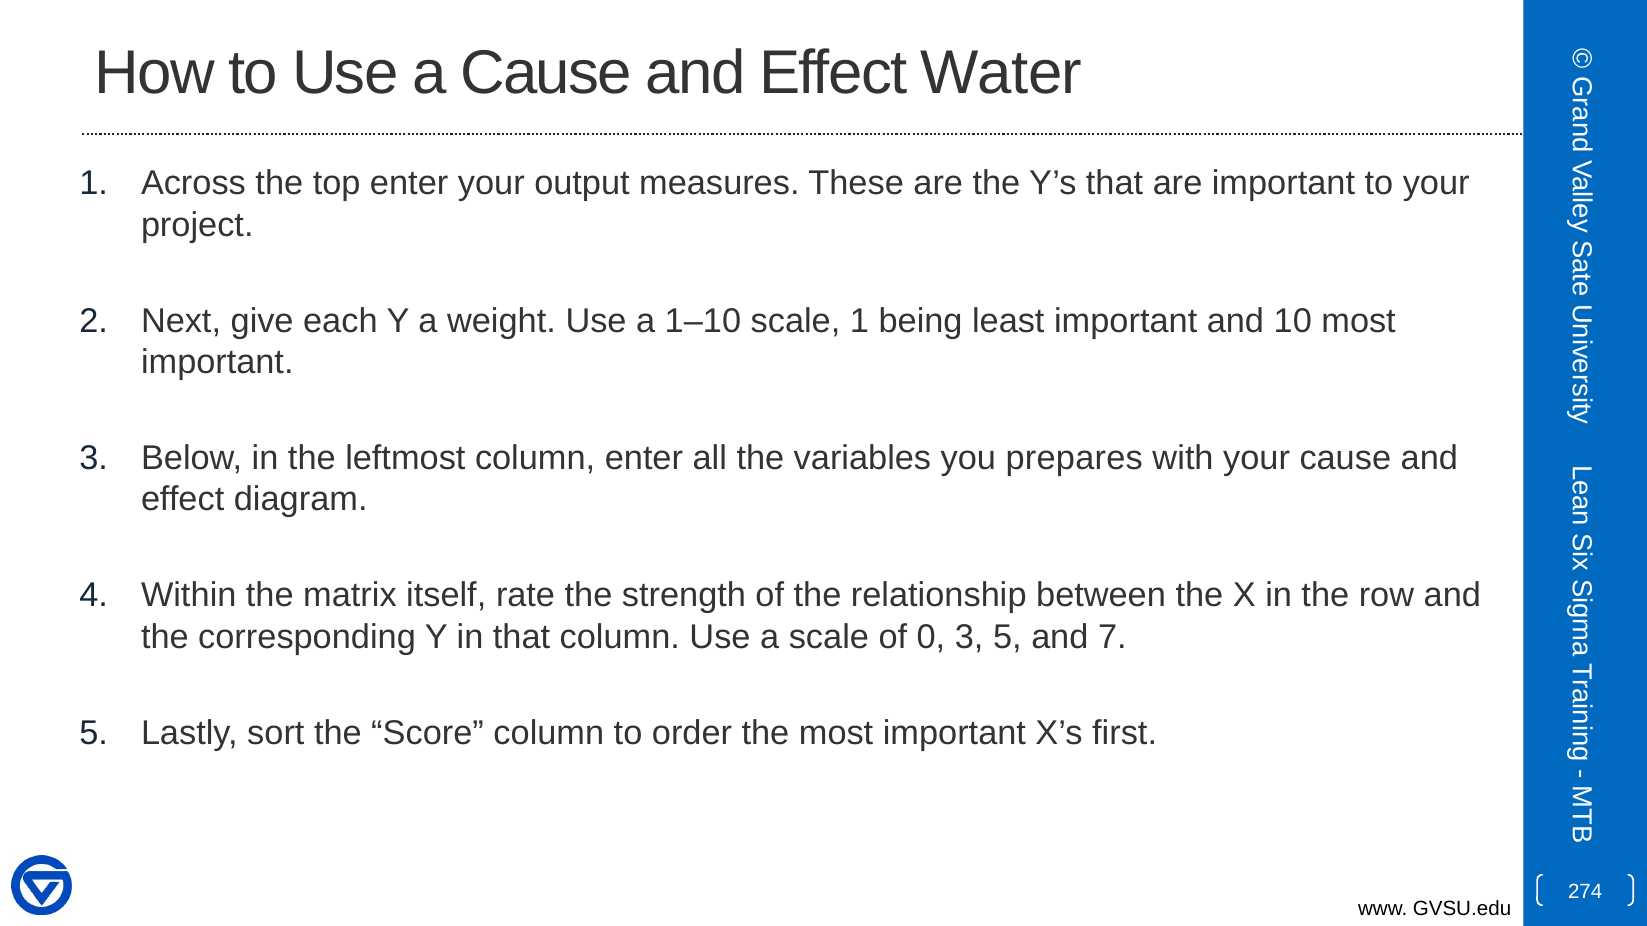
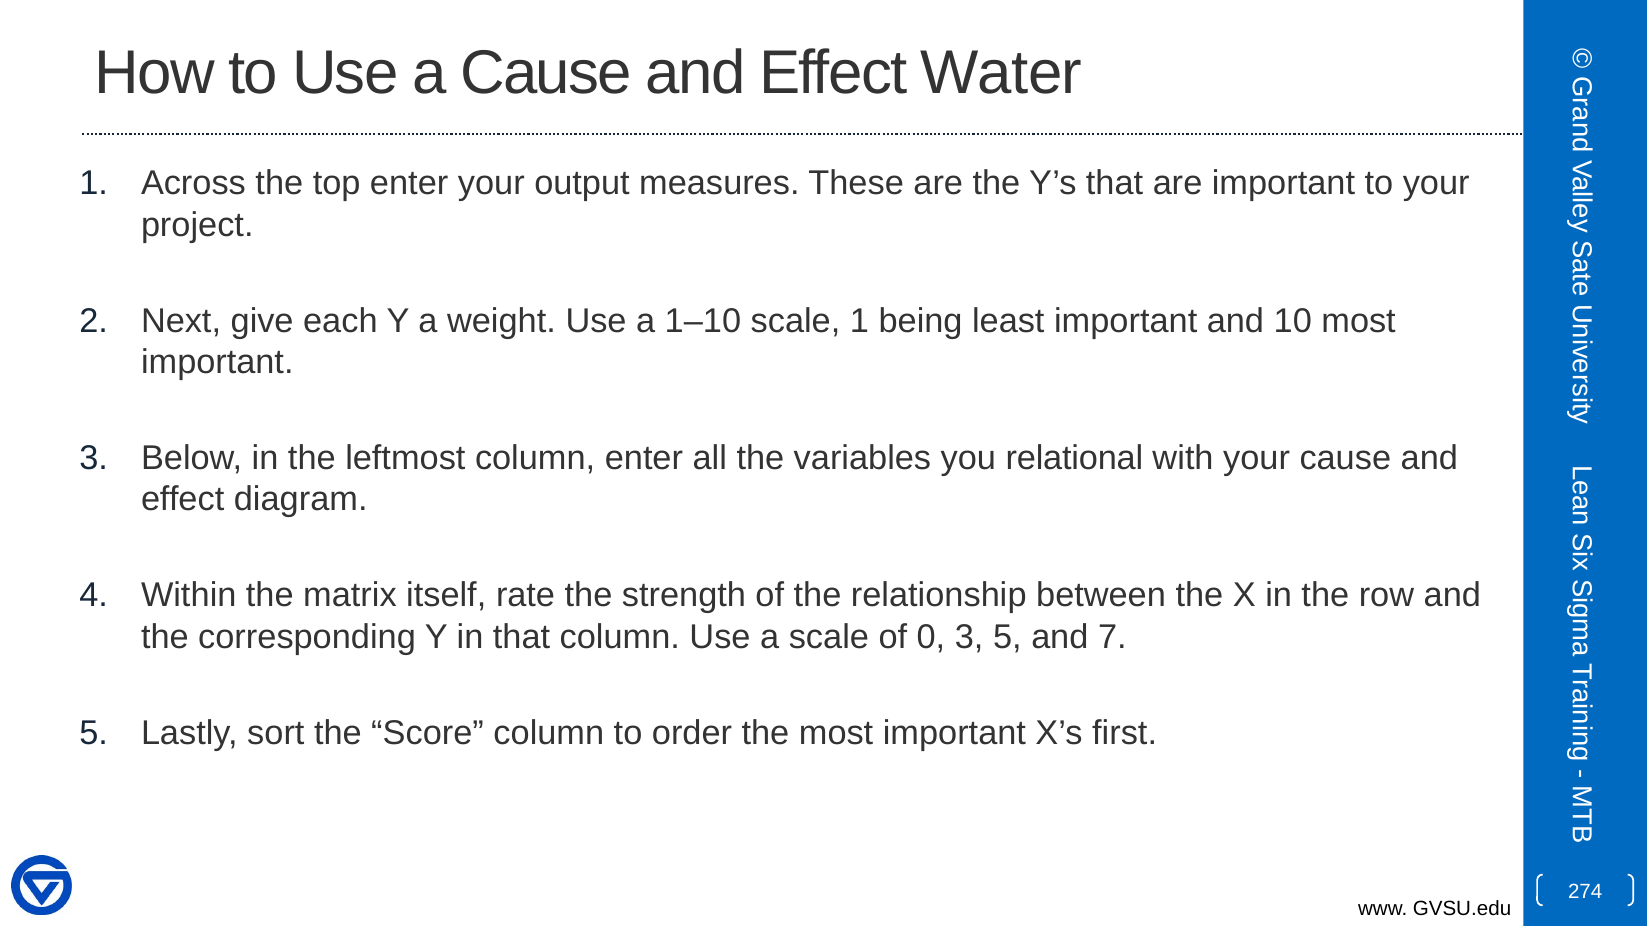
prepares: prepares -> relational
